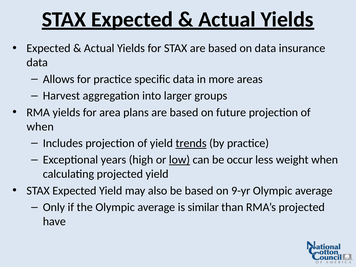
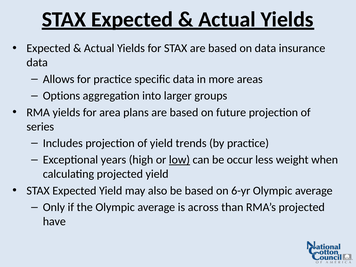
Harvest: Harvest -> Options
when at (40, 127): when -> series
trends underline: present -> none
9-yr: 9-yr -> 6-yr
similar: similar -> across
